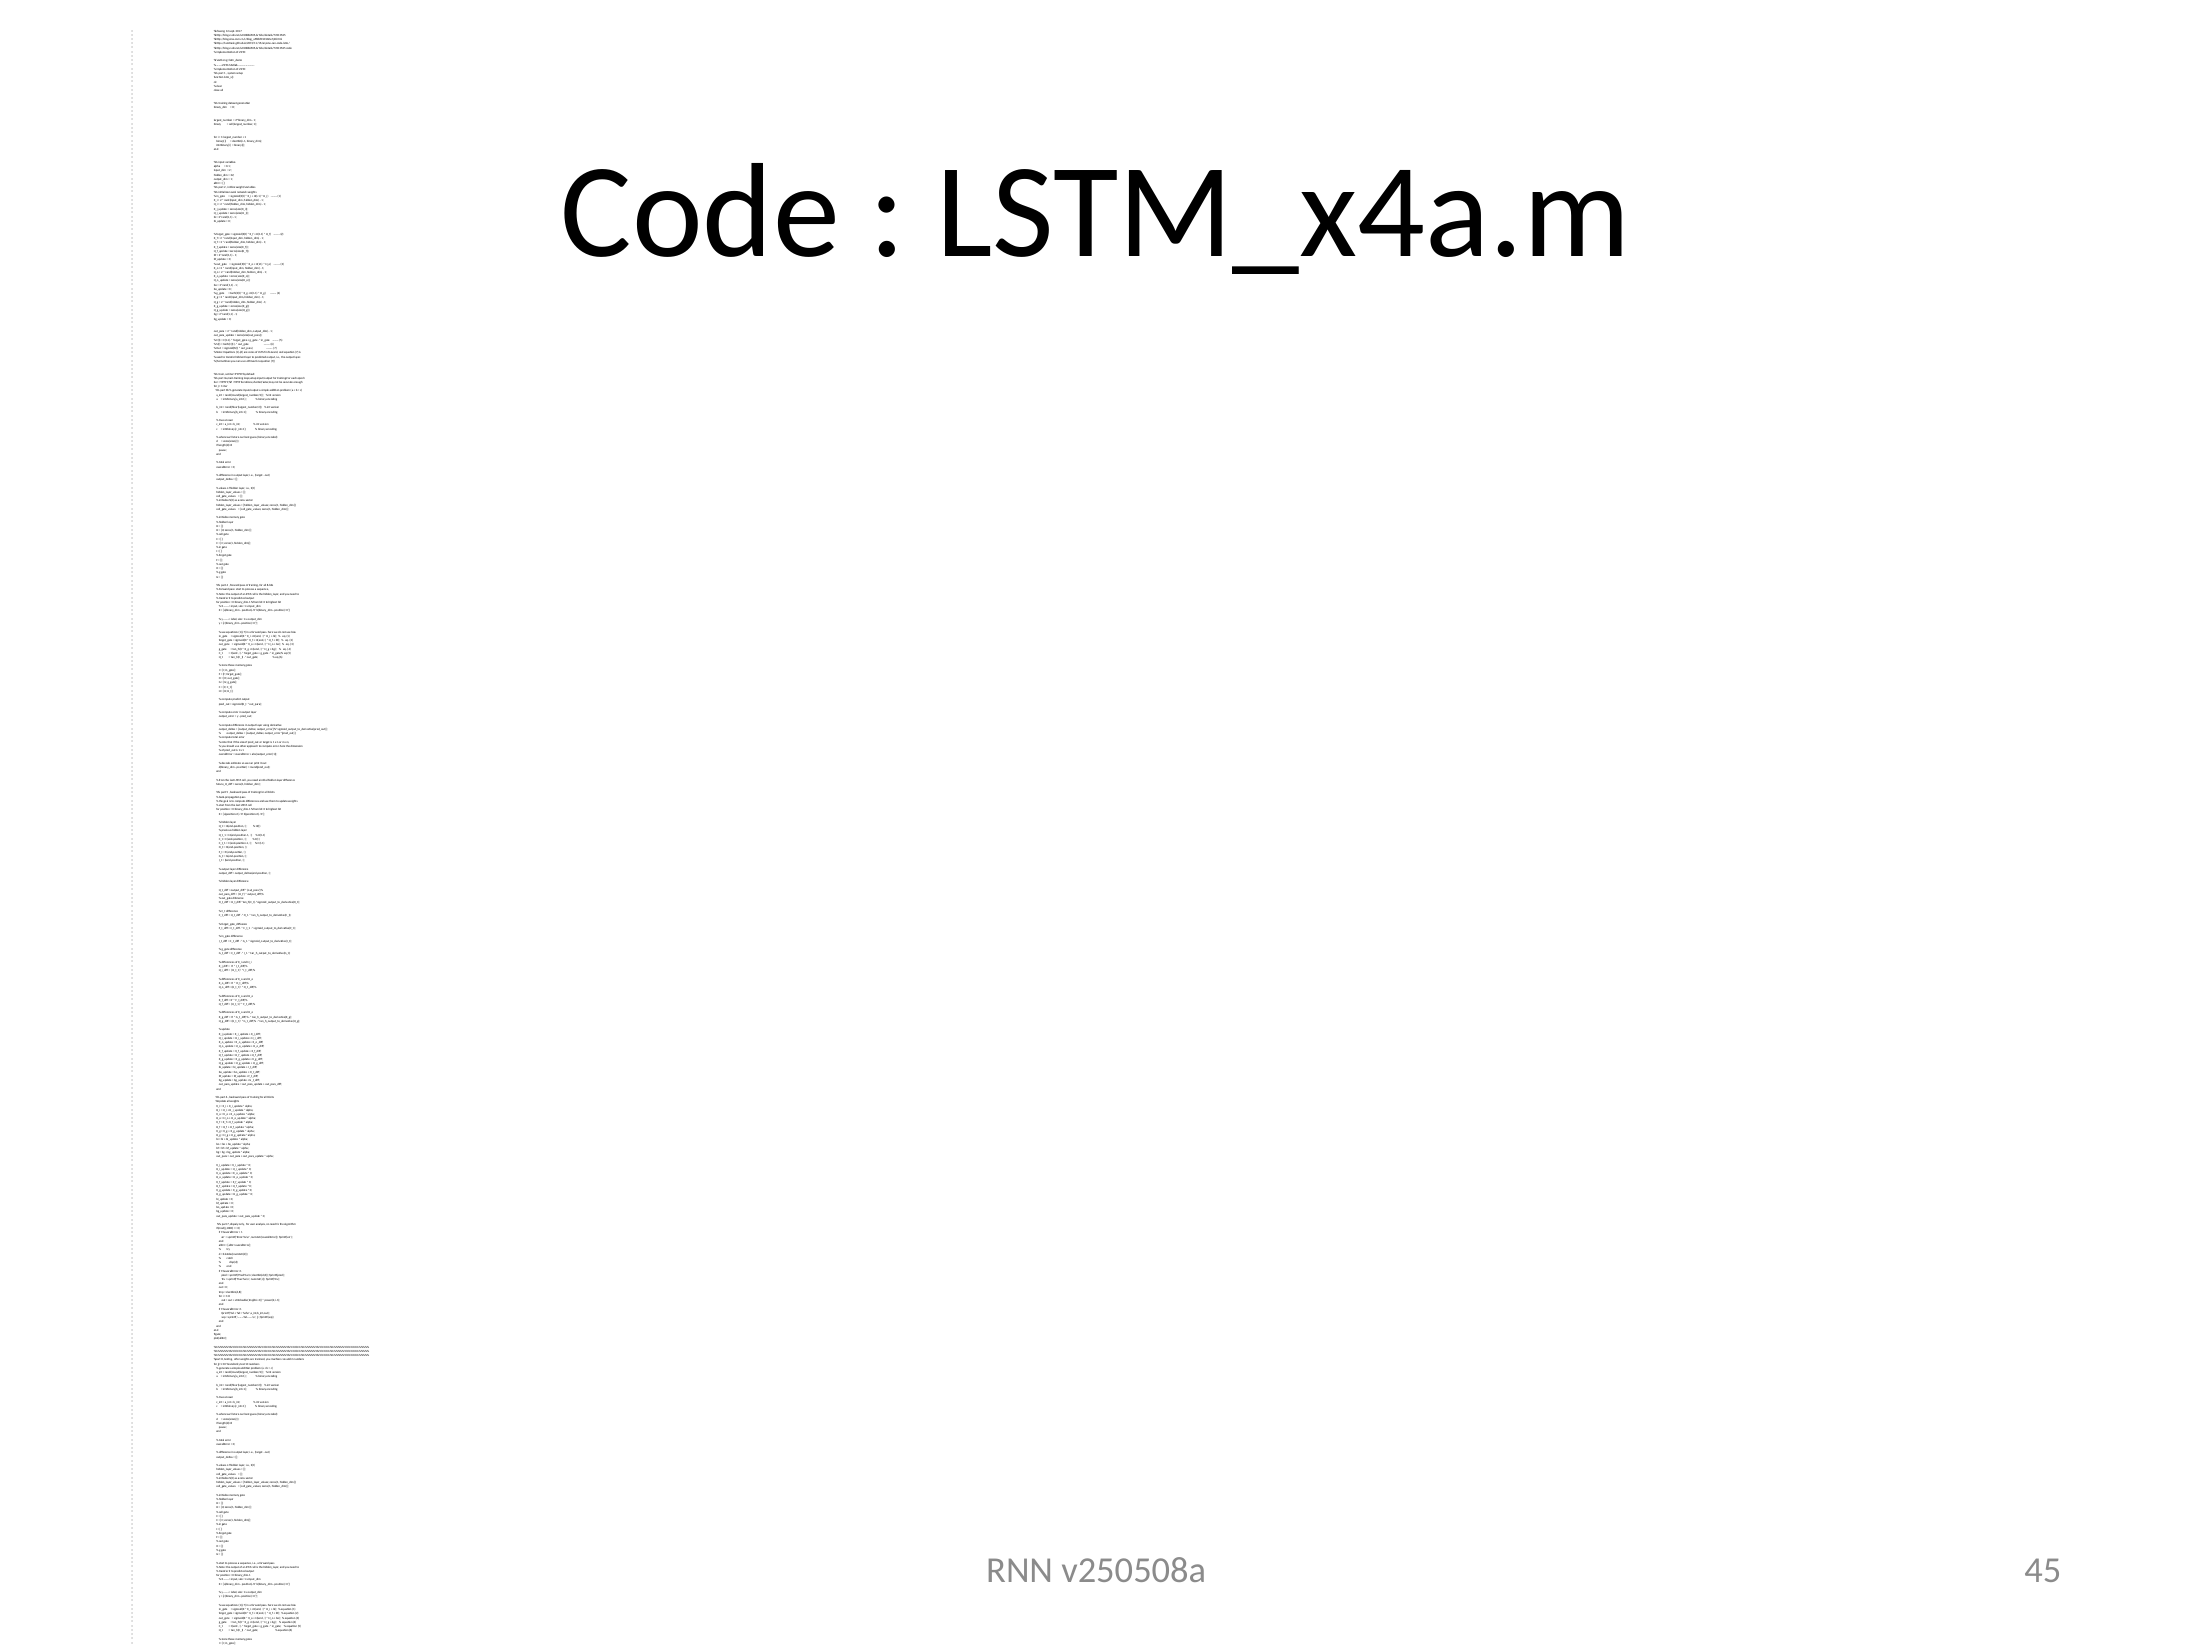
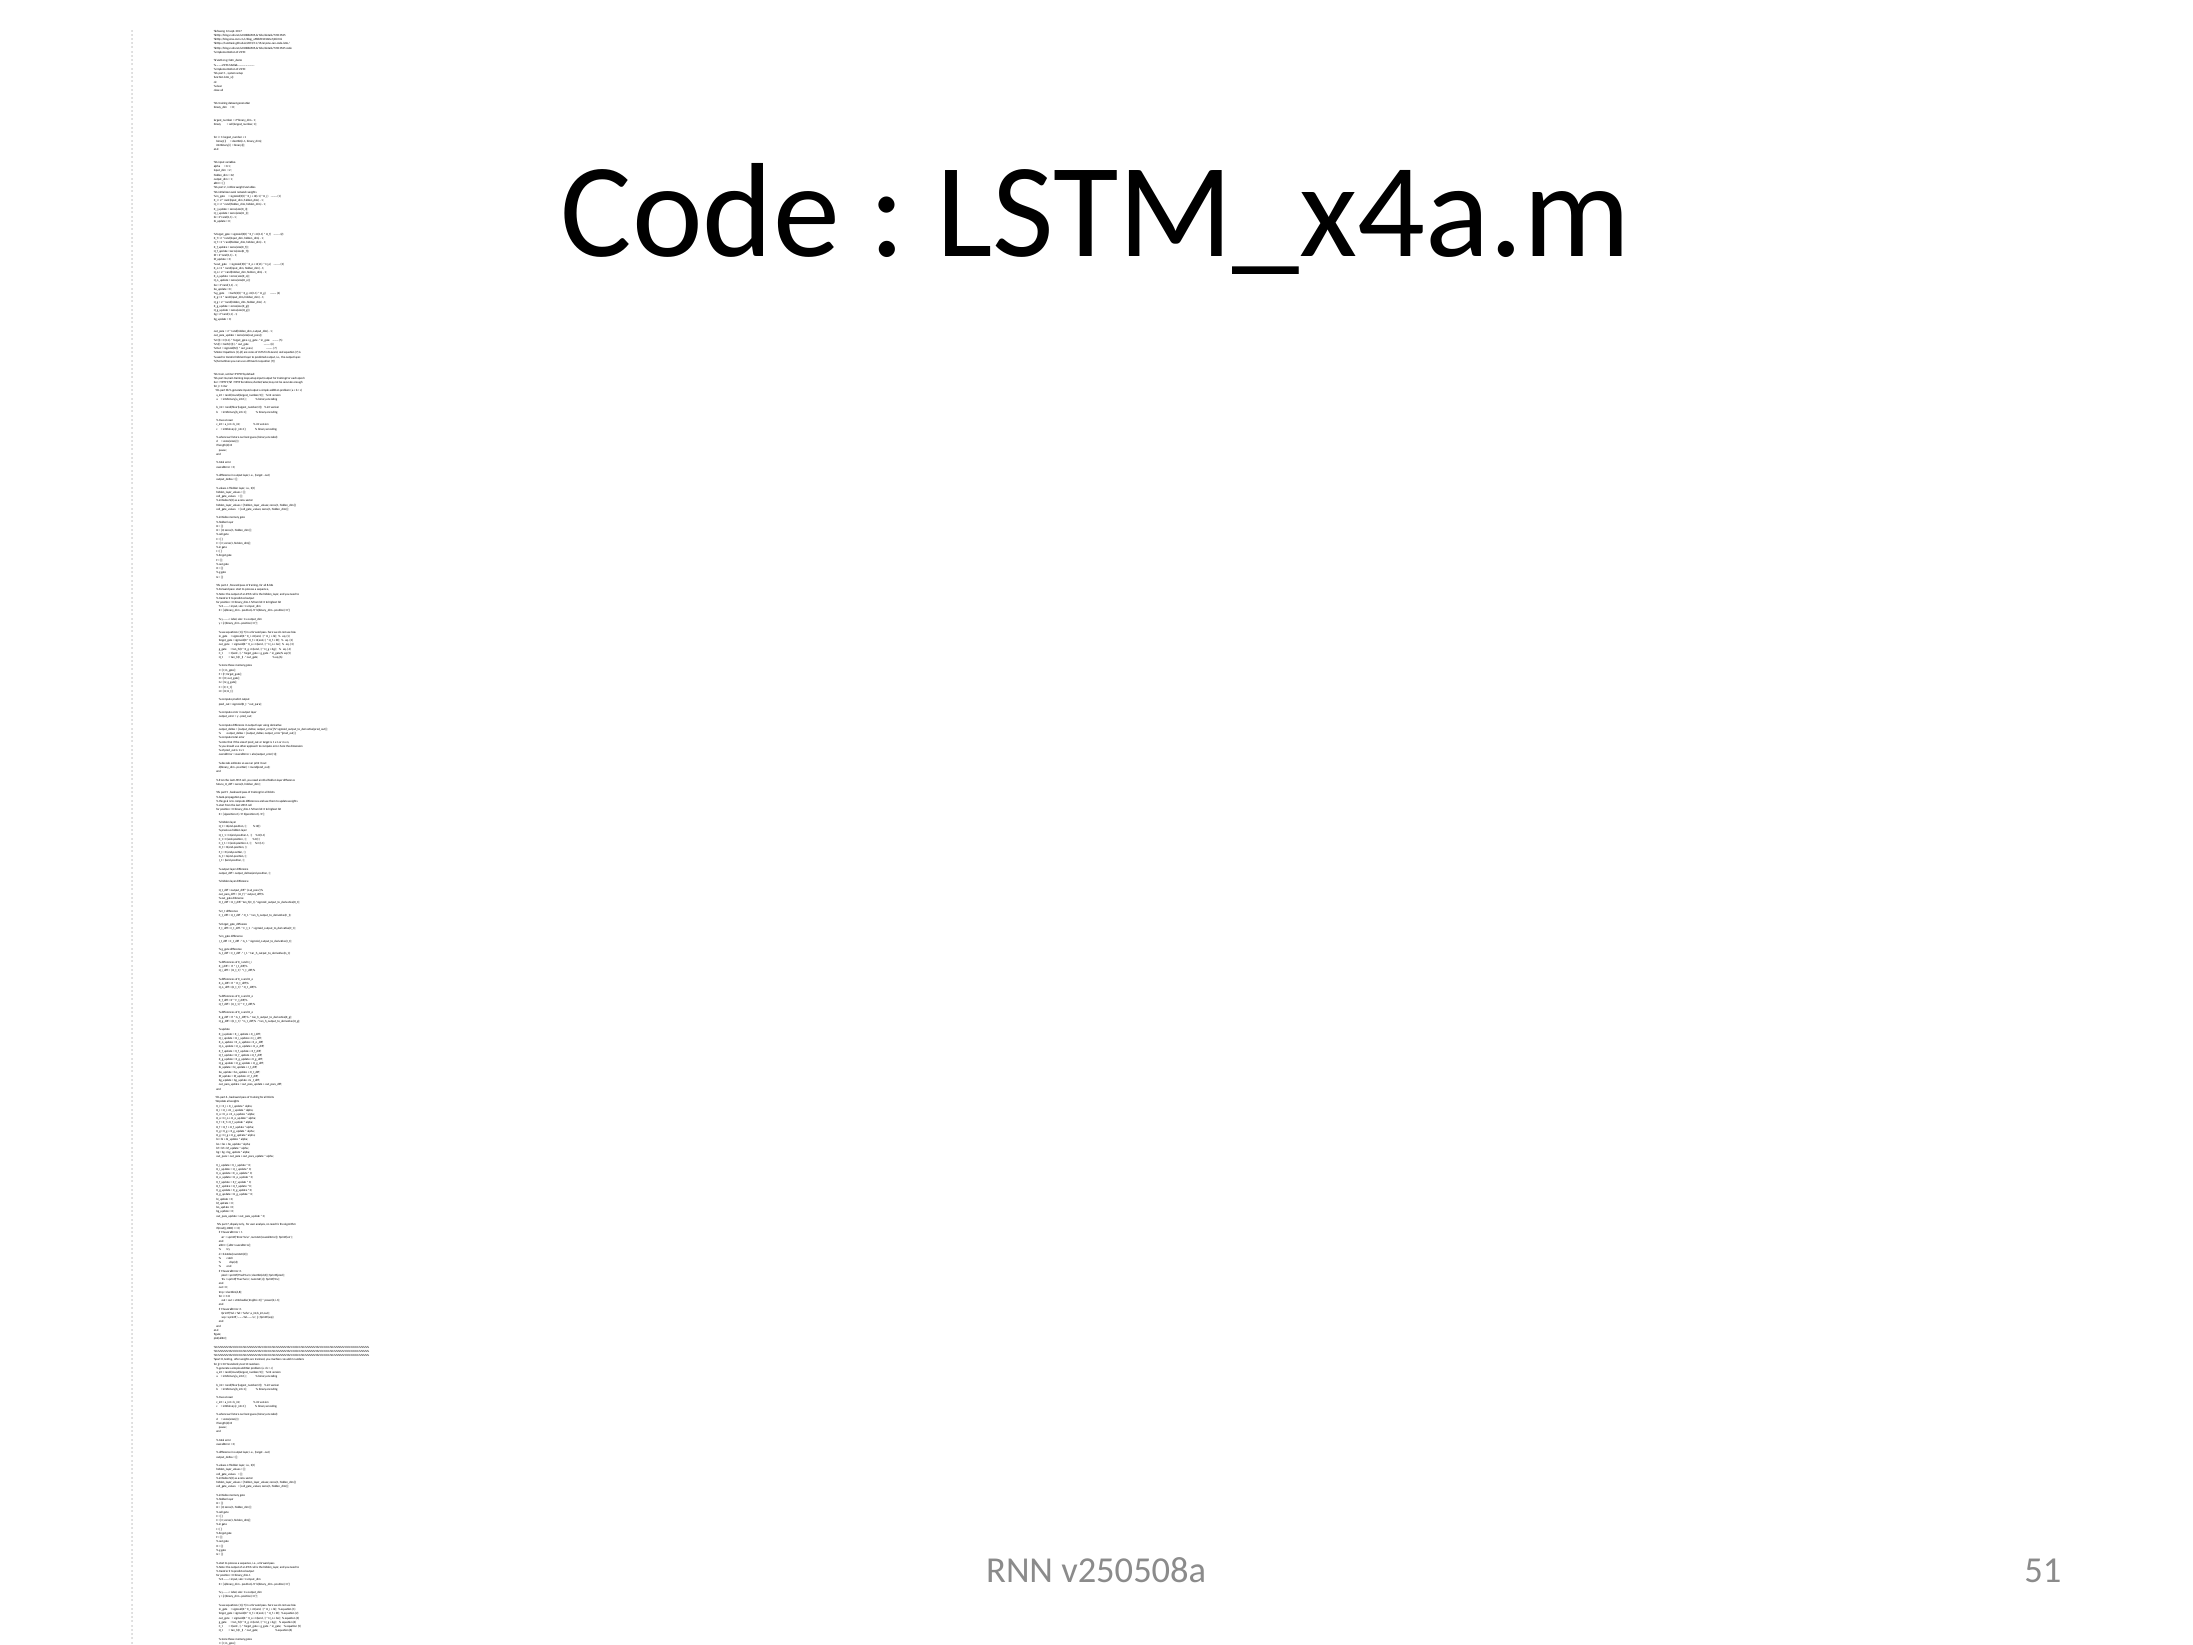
45: 45 -> 51
